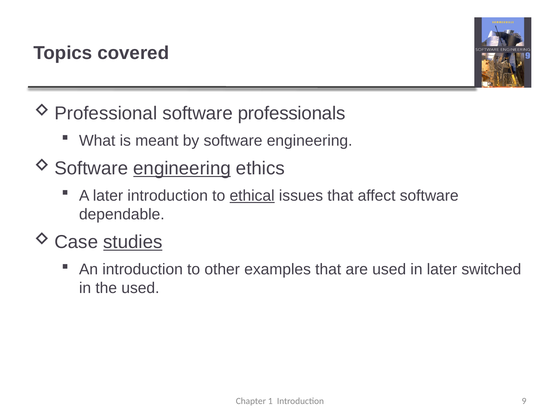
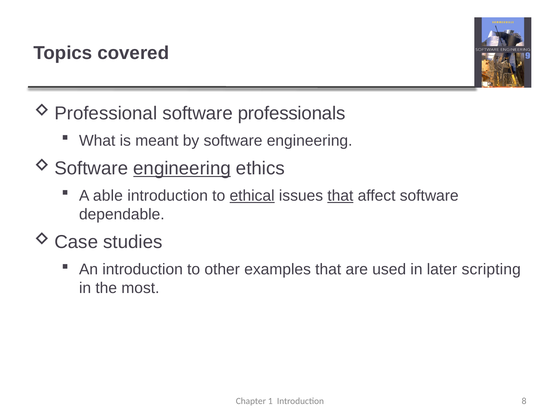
A later: later -> able
that at (340, 196) underline: none -> present
studies underline: present -> none
switched: switched -> scripting
the used: used -> most
9: 9 -> 8
